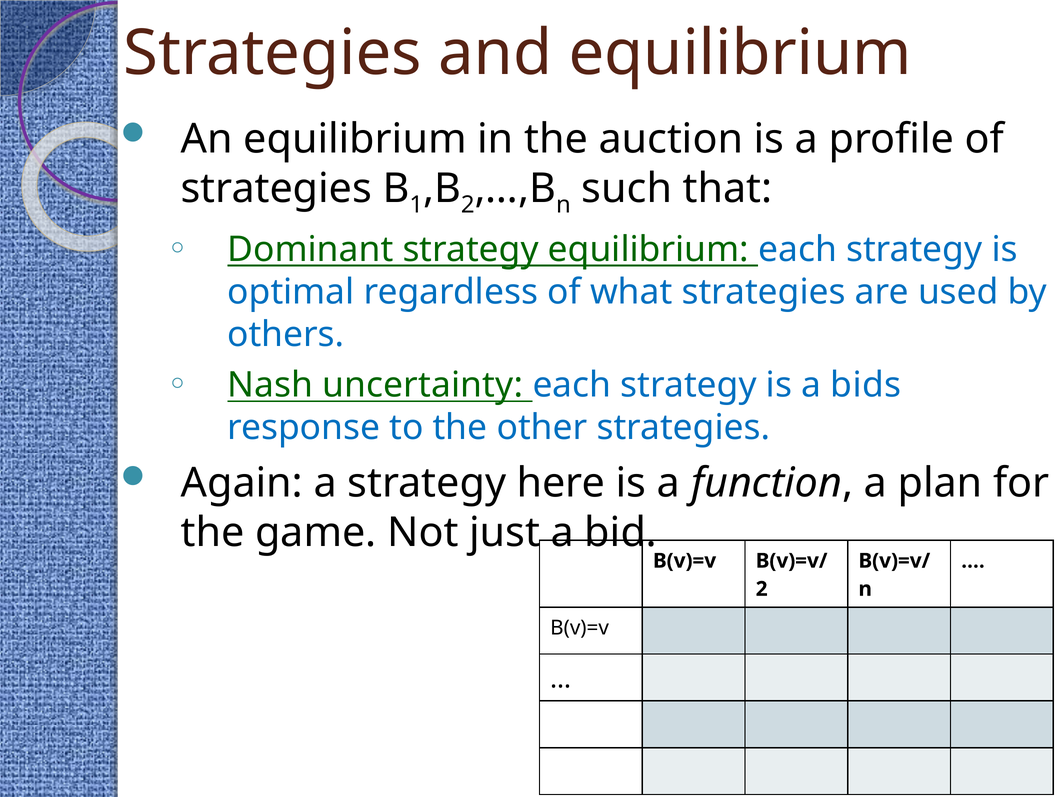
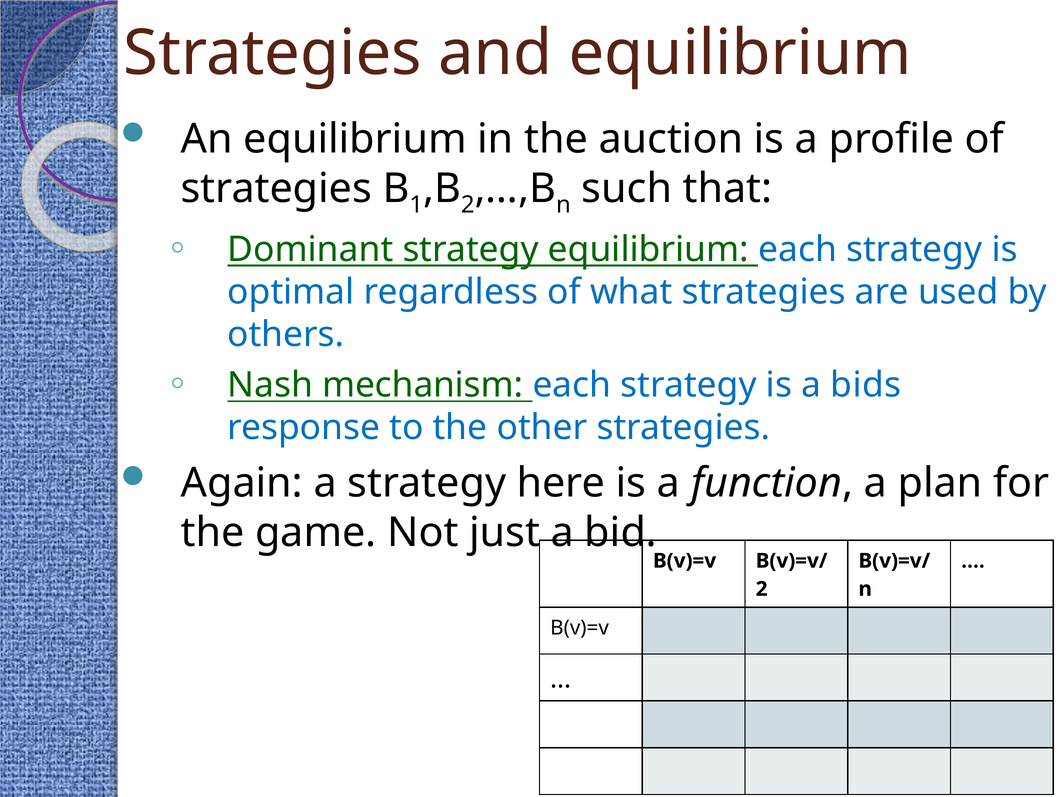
uncertainty: uncertainty -> mechanism
